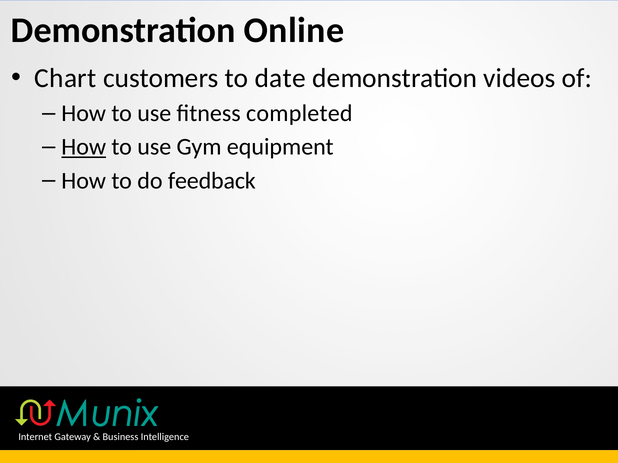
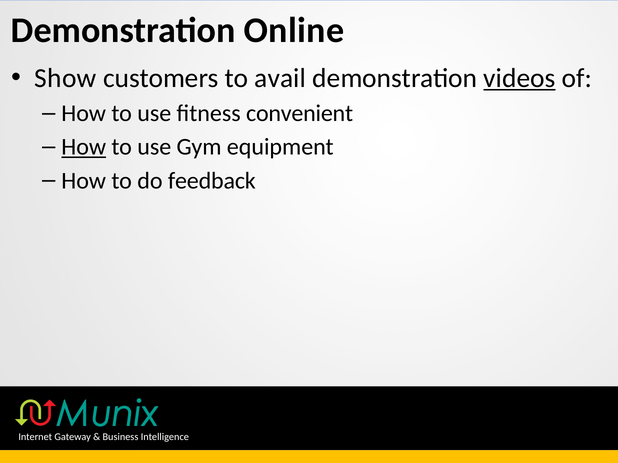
Chart: Chart -> Show
date: date -> avail
videos underline: none -> present
completed: completed -> convenient
